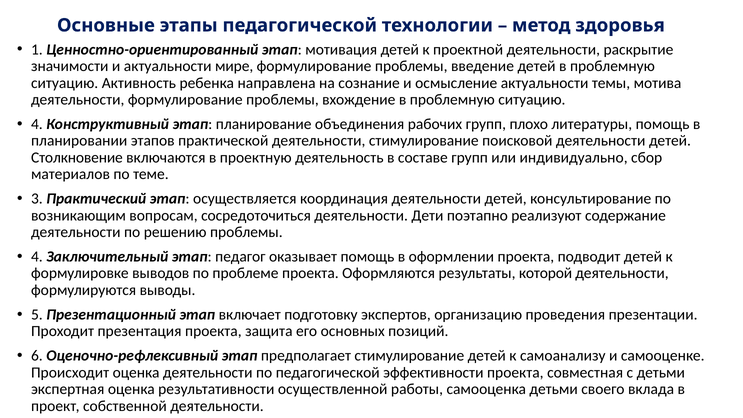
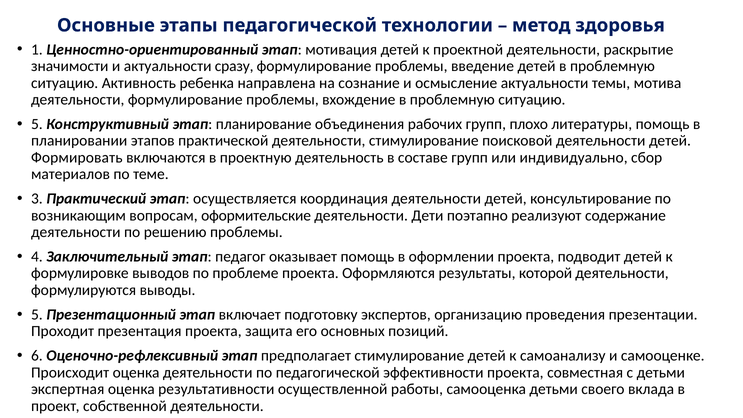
мире: мире -> сразу
4 at (37, 124): 4 -> 5
Столкновение: Столкновение -> Формировать
сосредоточиться: сосредоточиться -> оформительские
